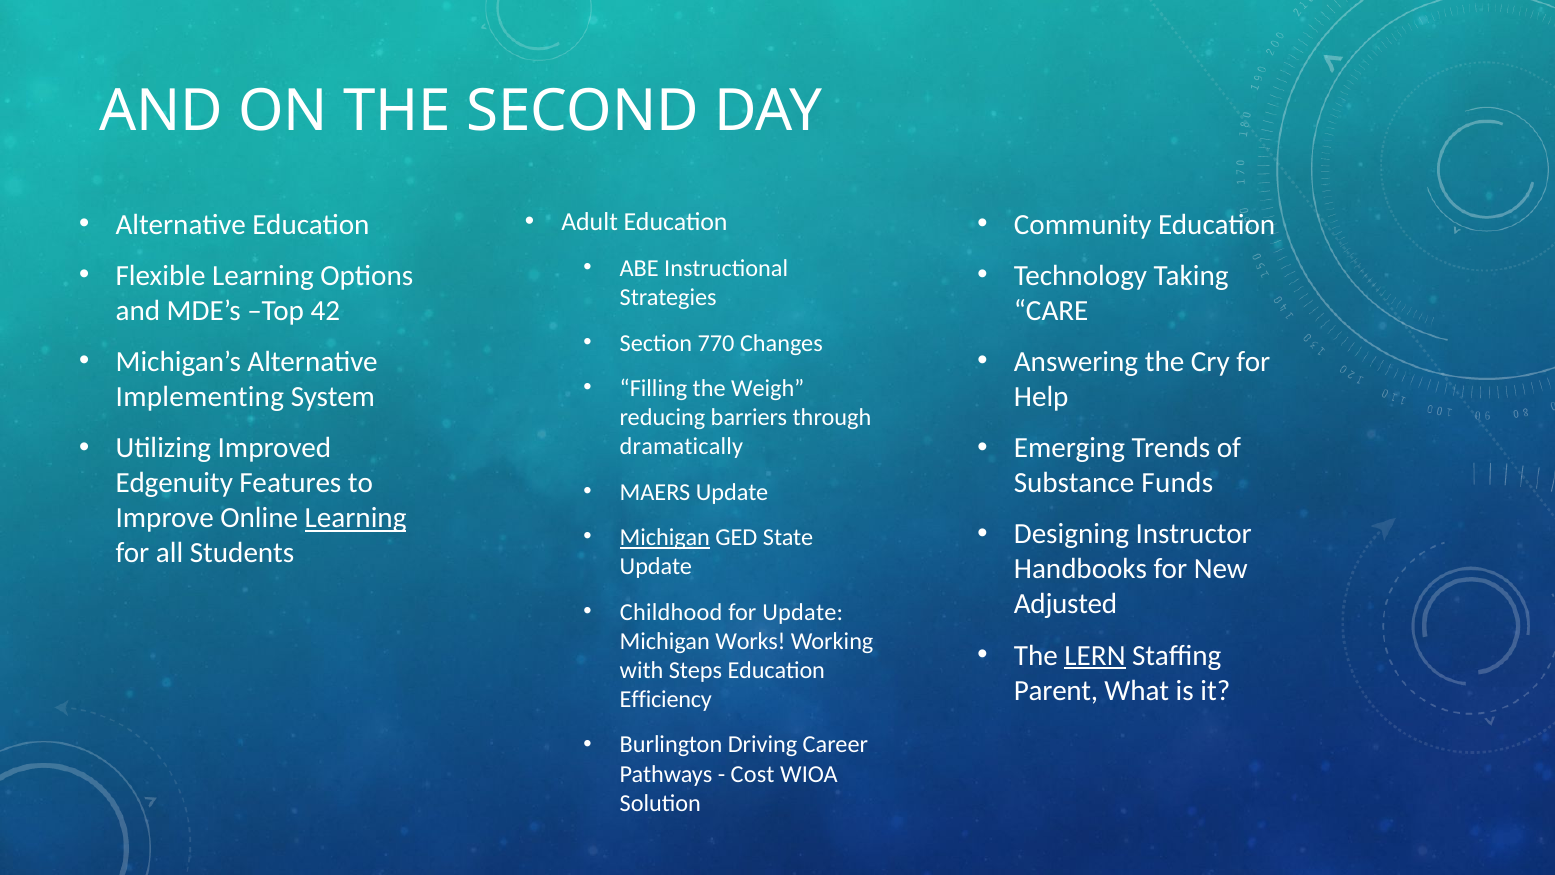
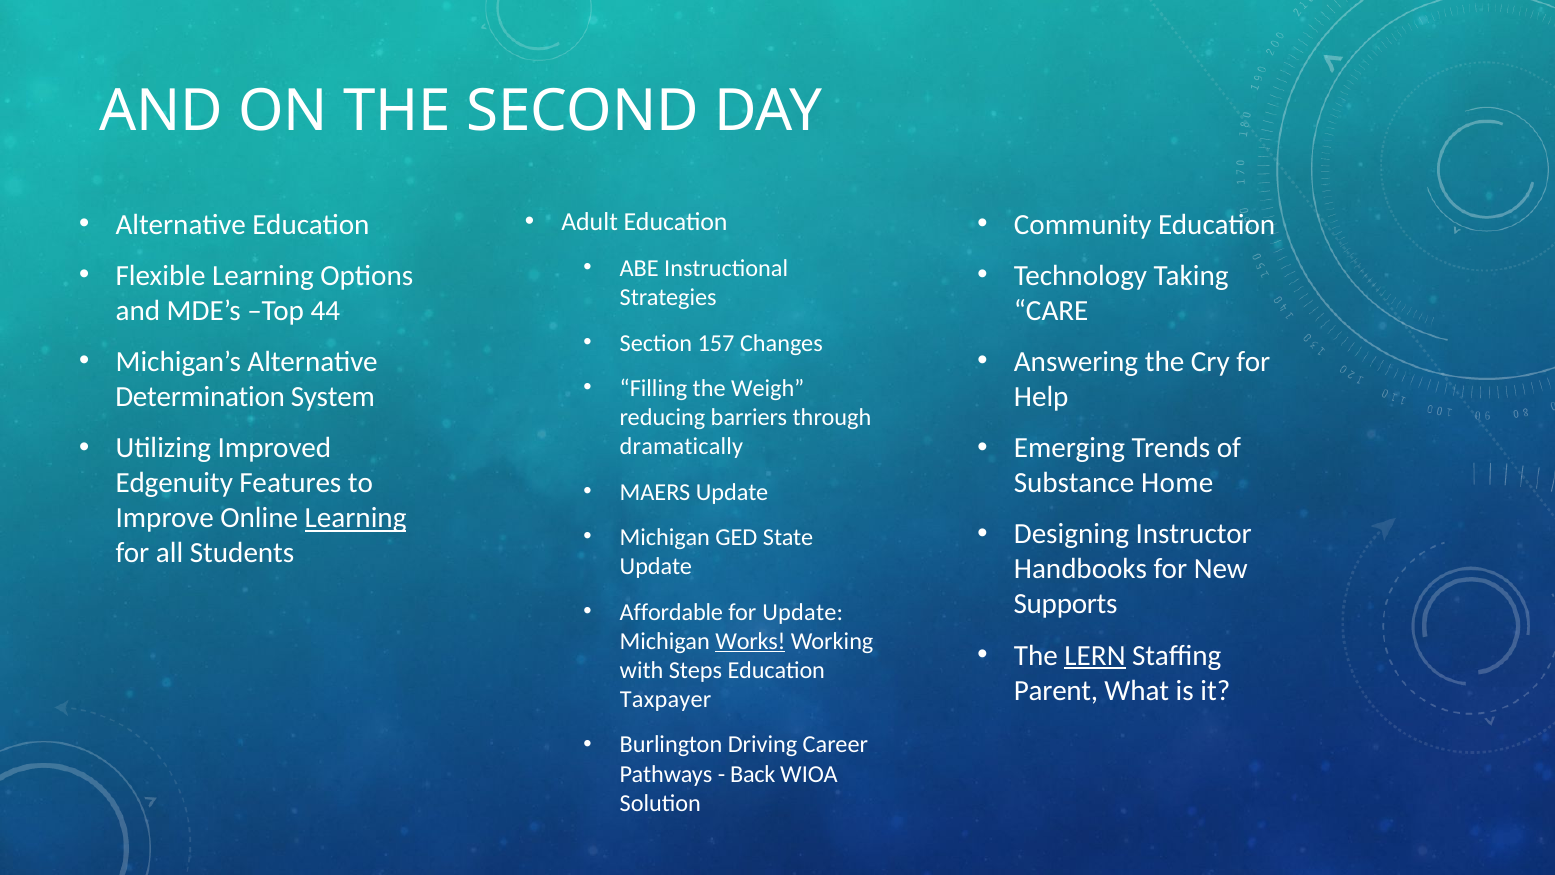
42: 42 -> 44
770: 770 -> 157
Implementing: Implementing -> Determination
Funds: Funds -> Home
Michigan at (665, 537) underline: present -> none
Adjusted: Adjusted -> Supports
Childhood: Childhood -> Affordable
Works underline: none -> present
Efficiency: Efficiency -> Taxpayer
Cost: Cost -> Back
